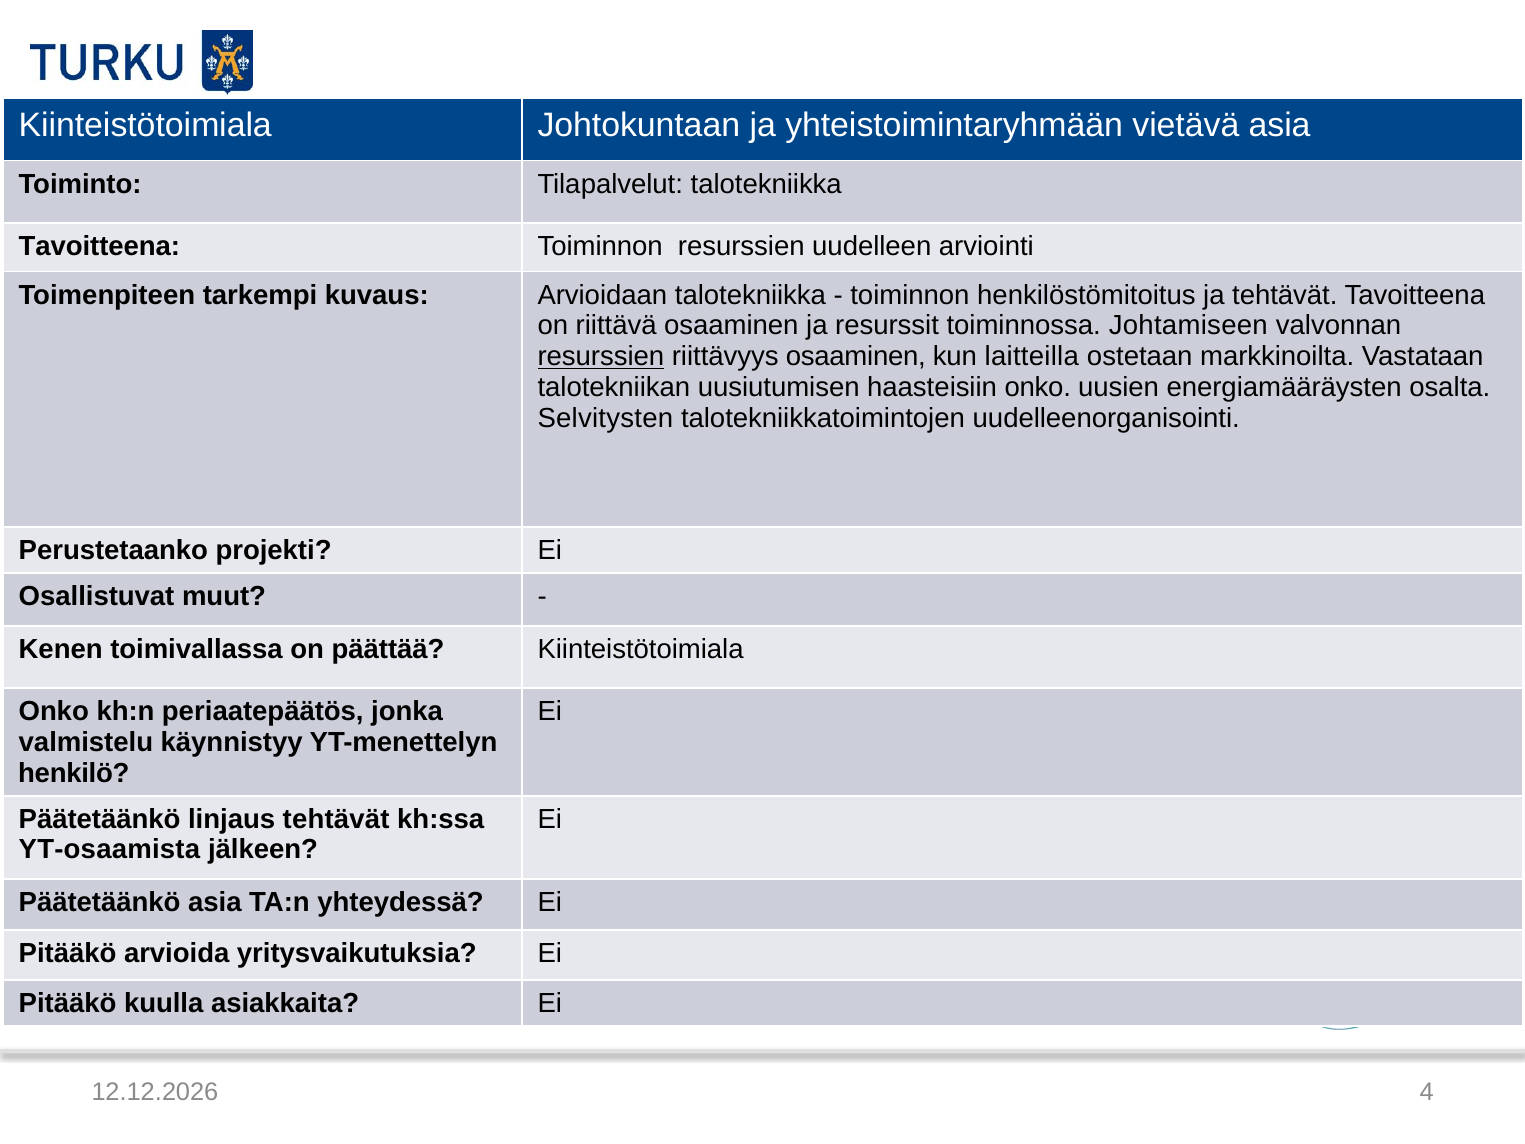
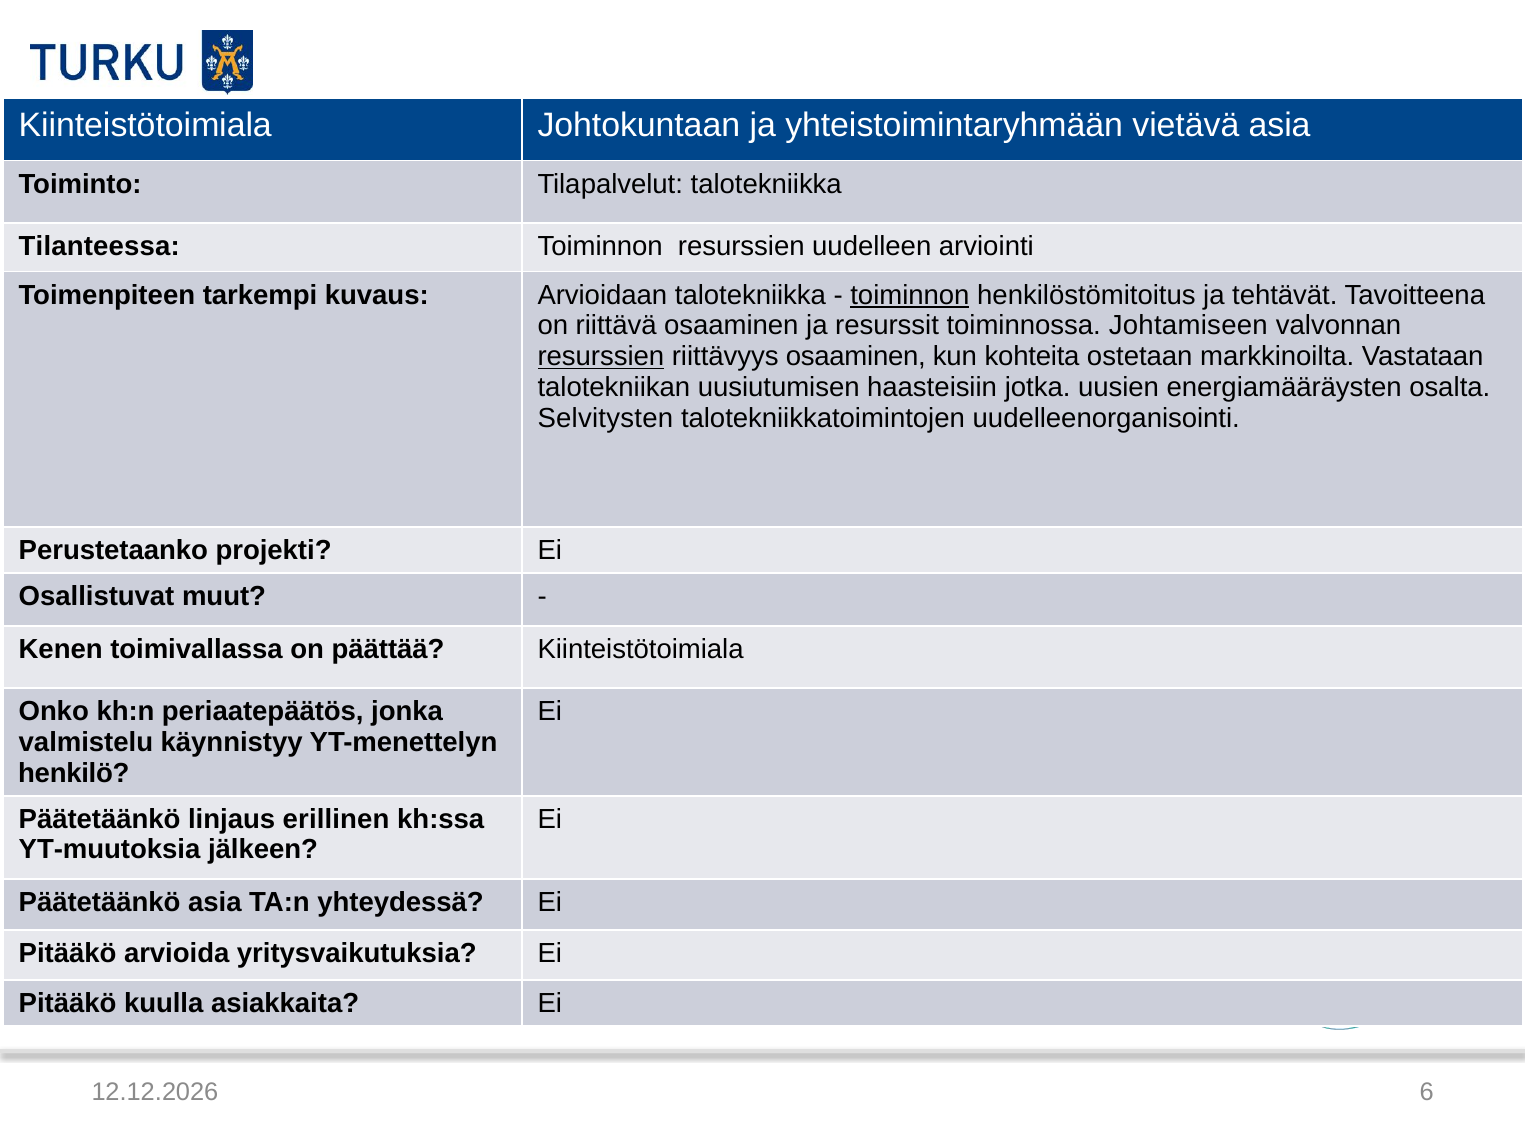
Tavoitteena at (99, 246): Tavoitteena -> Tilanteessa
toiminnon at (910, 295) underline: none -> present
laitteilla: laitteilla -> kohteita
haasteisiin onko: onko -> jotka
linjaus tehtävät: tehtävät -> erillinen
YT-osaamista: YT-osaamista -> YT-muutoksia
4: 4 -> 6
